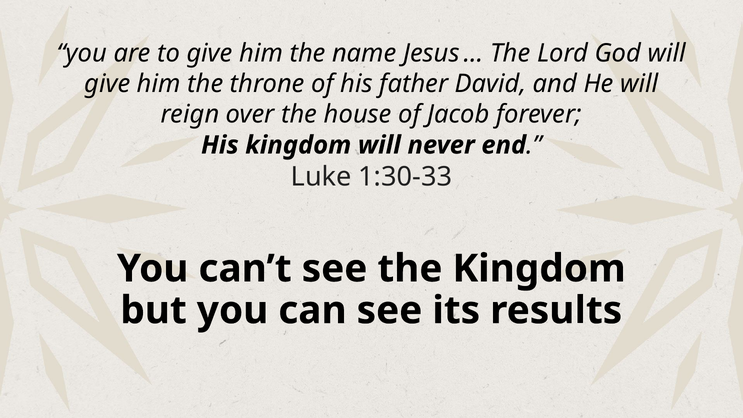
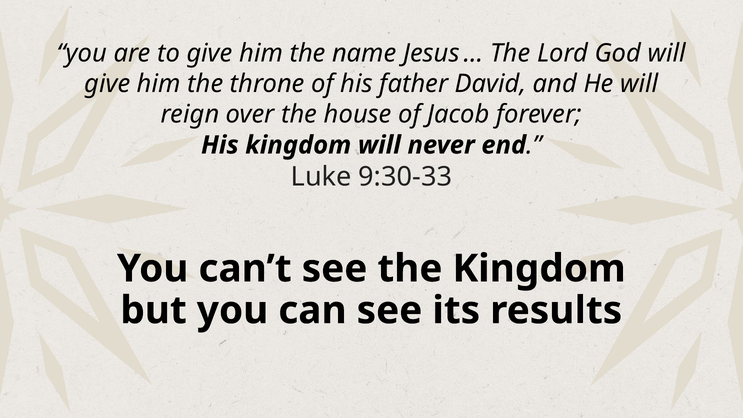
1:30-33: 1:30-33 -> 9:30-33
